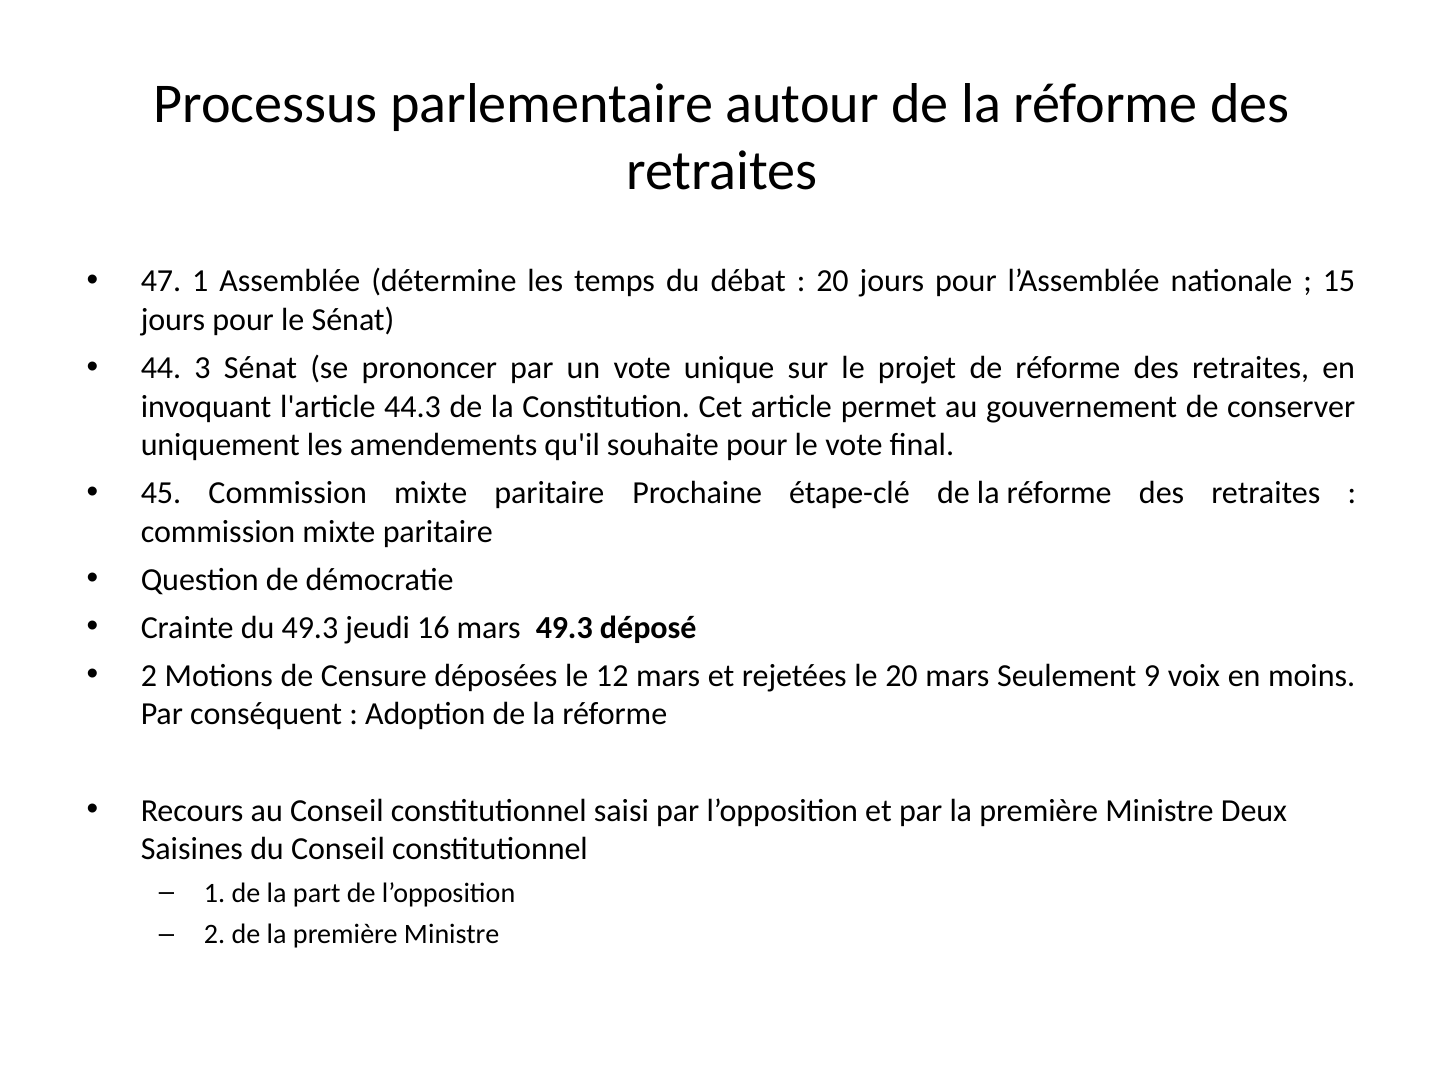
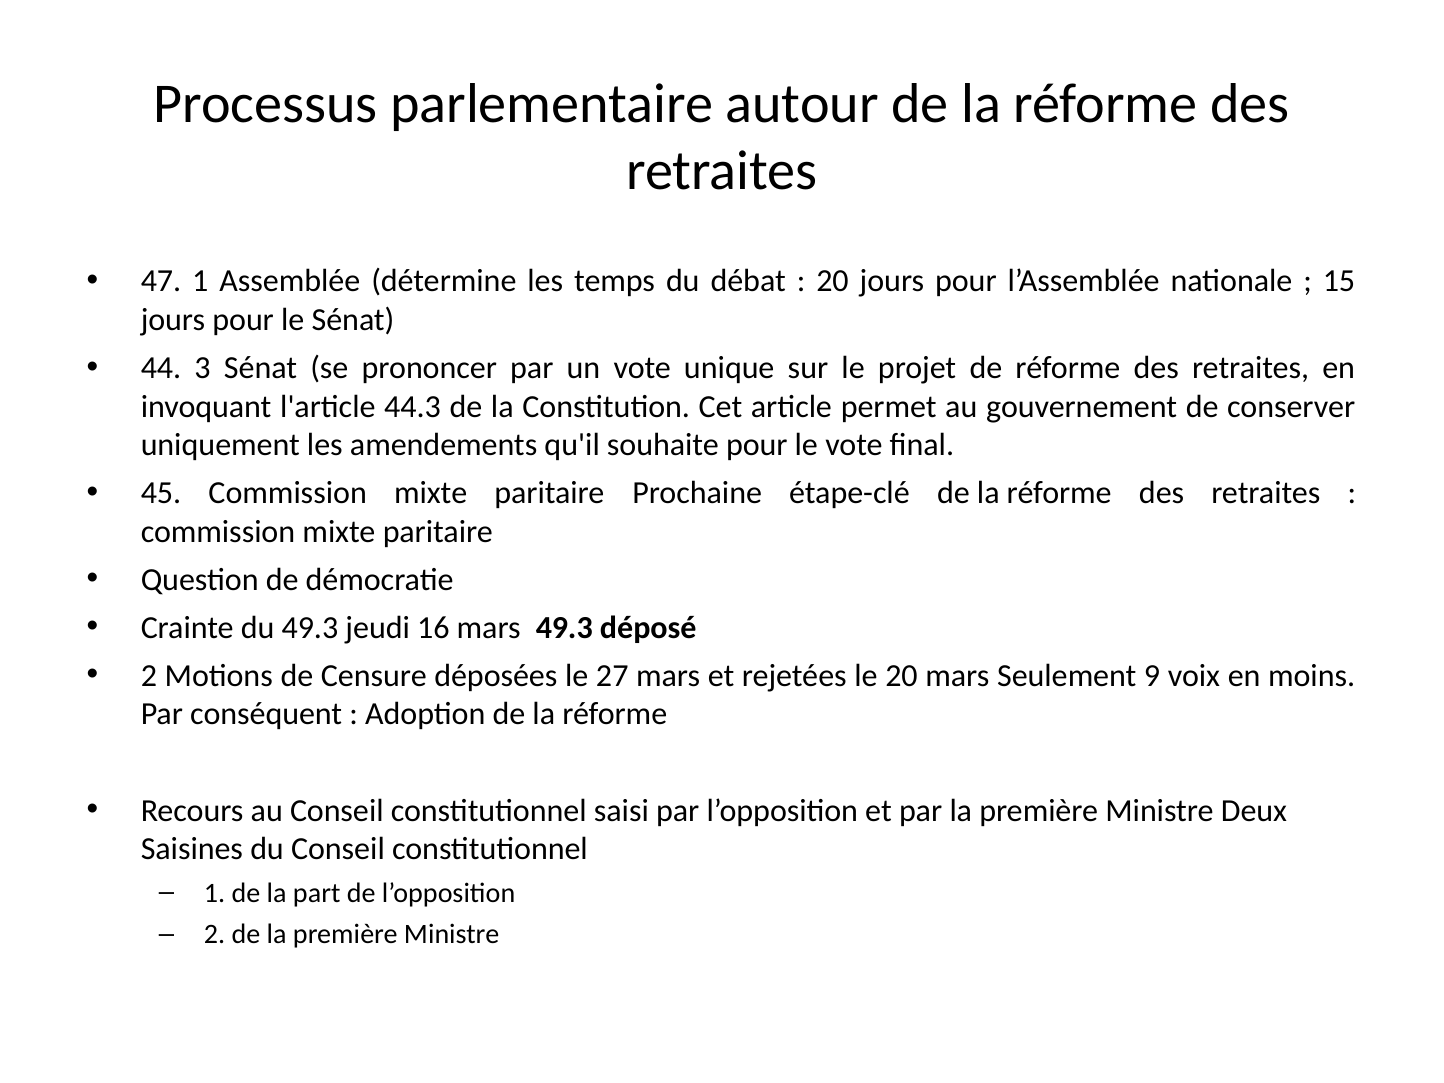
12: 12 -> 27
